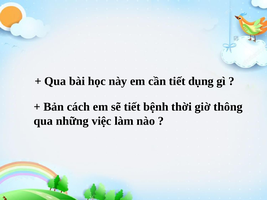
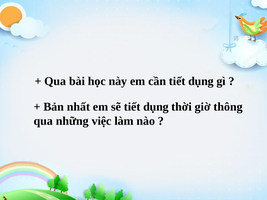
cách: cách -> nhất
sẽ tiết bệnh: bệnh -> dụng
